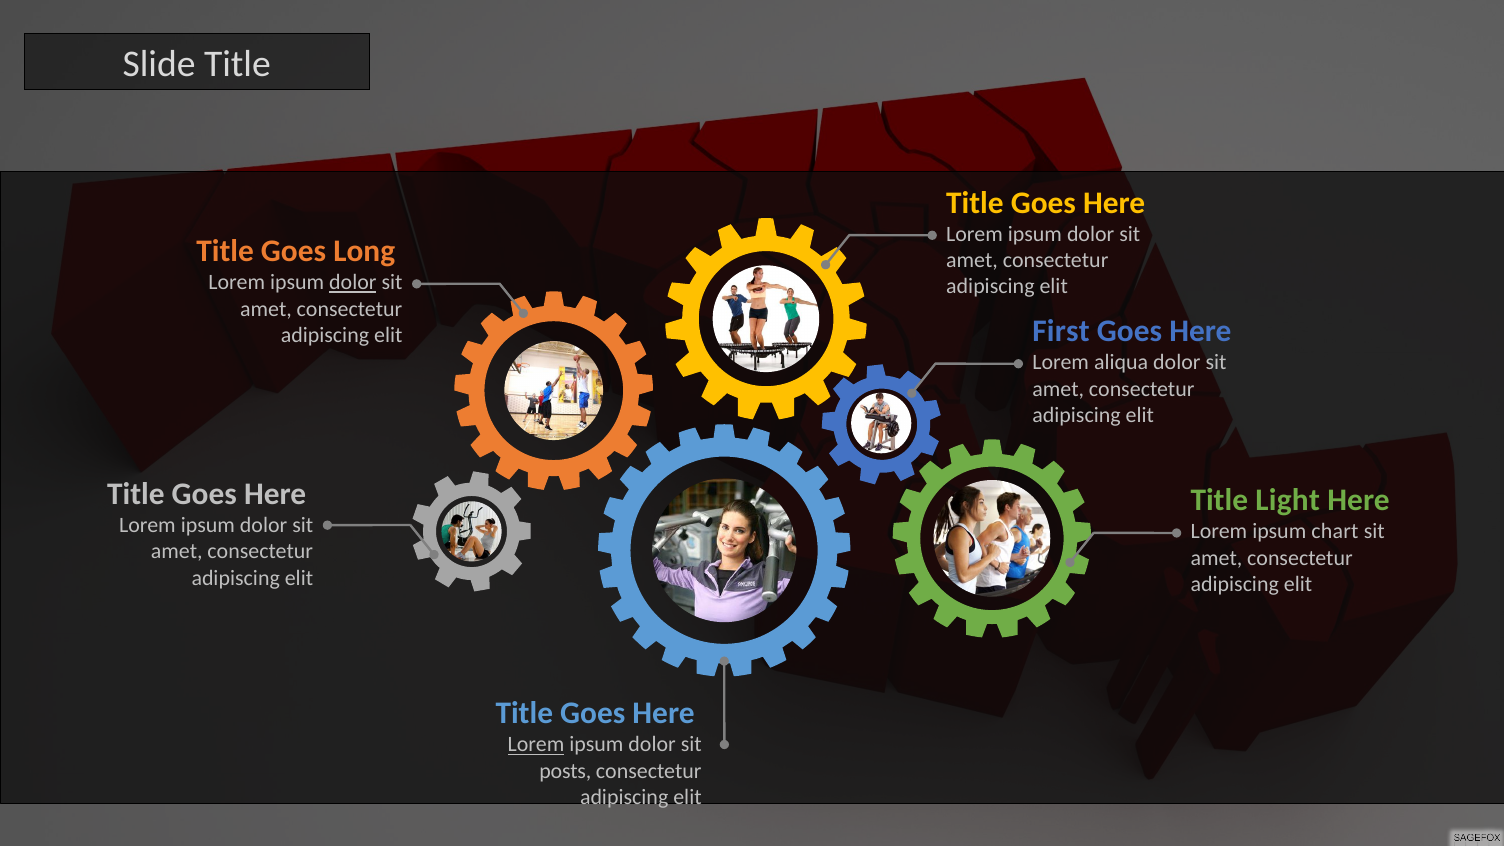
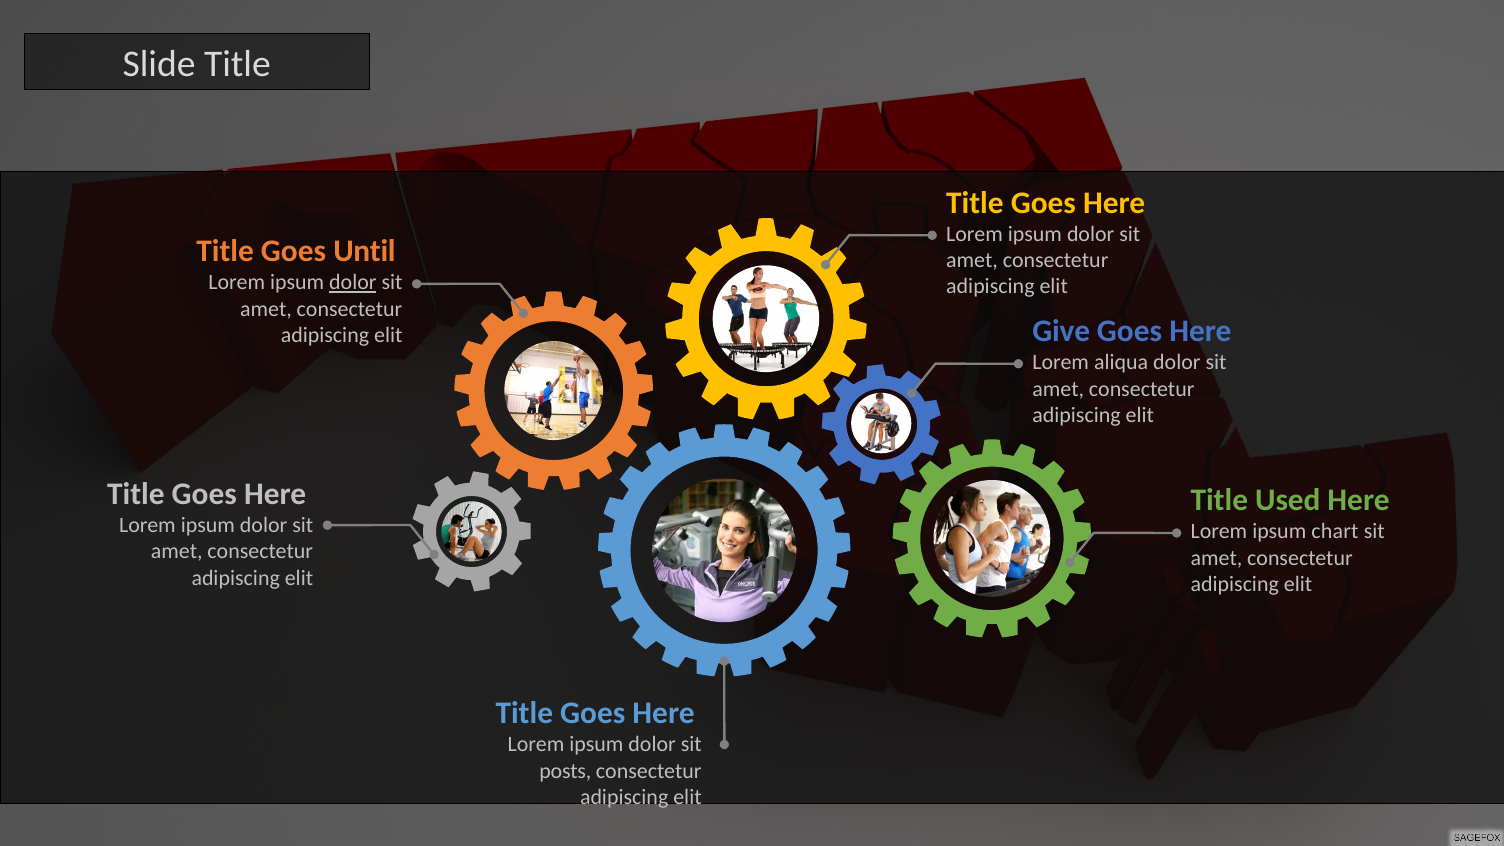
Long: Long -> Until
First: First -> Give
Light: Light -> Used
Lorem at (536, 745) underline: present -> none
